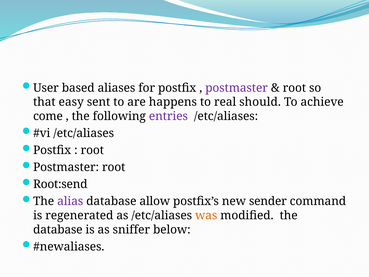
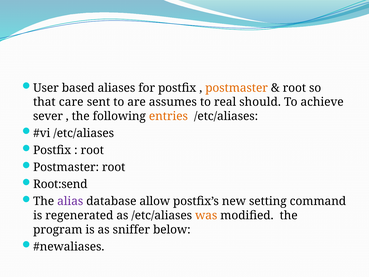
postmaster at (237, 88) colour: purple -> orange
easy: easy -> care
happens: happens -> assumes
come: come -> sever
entries colour: purple -> orange
sender: sender -> setting
database at (58, 229): database -> program
